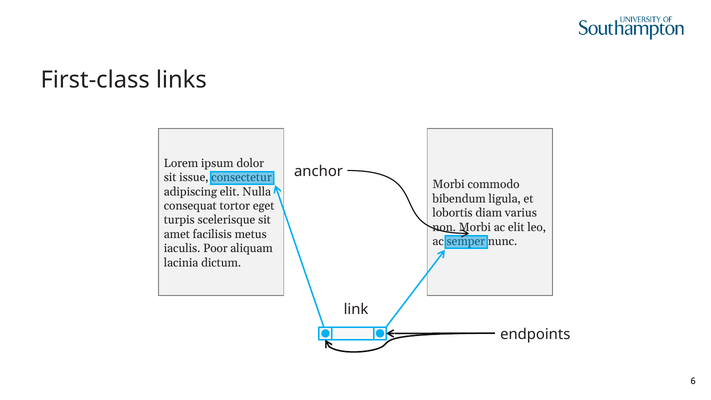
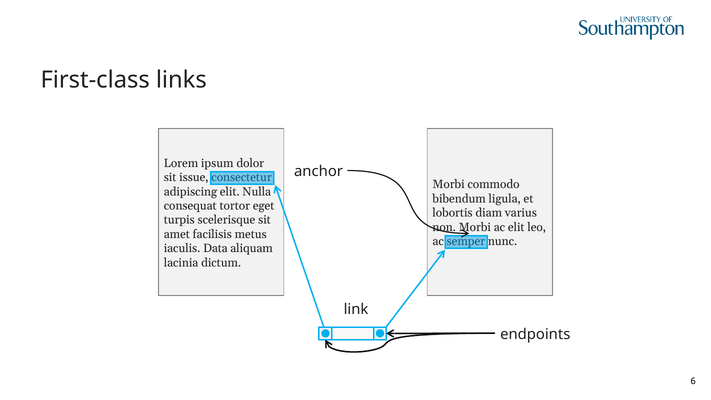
Poor: Poor -> Data
